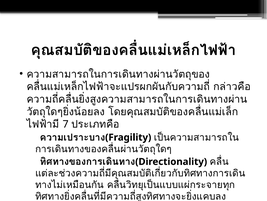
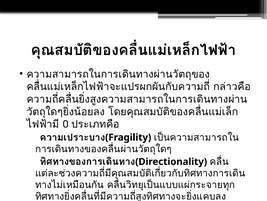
7: 7 -> 0
